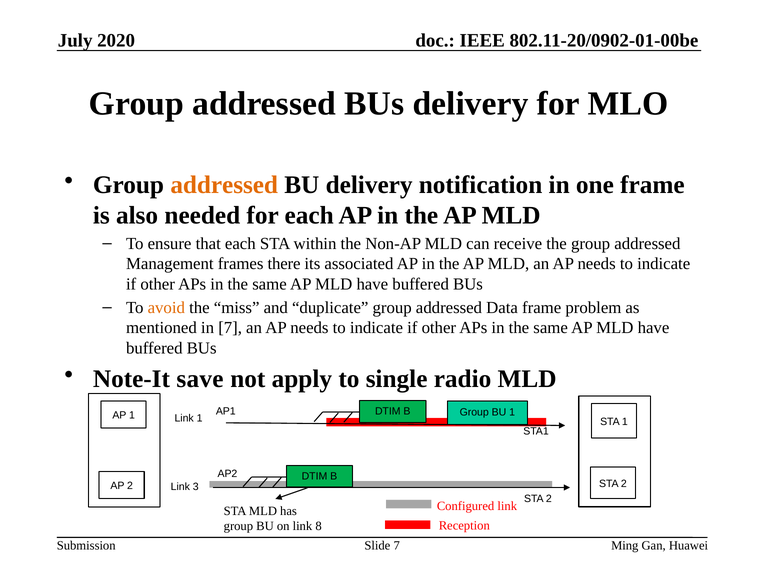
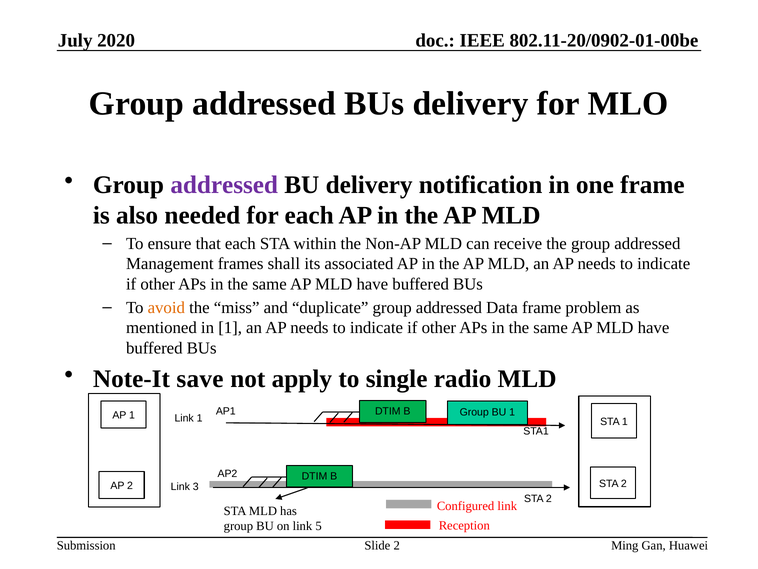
addressed at (224, 185) colour: orange -> purple
there: there -> shall
in 7: 7 -> 1
8: 8 -> 5
Slide 7: 7 -> 2
